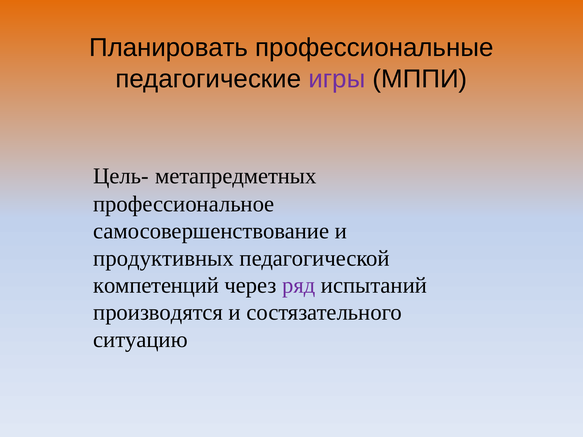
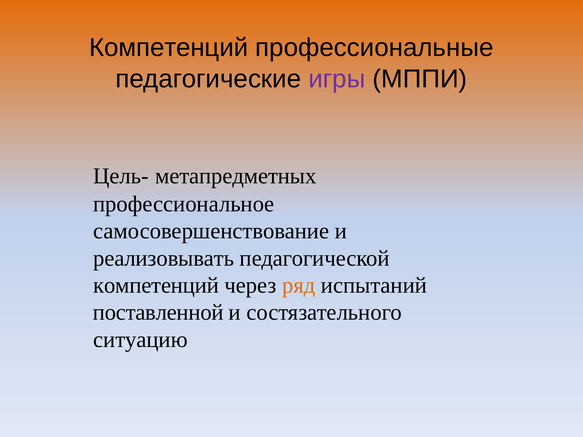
Планировать at (169, 48): Планировать -> Компетенций
продуктивных: продуктивных -> реализовывать
ряд colour: purple -> orange
производятся: производятся -> поставленной
